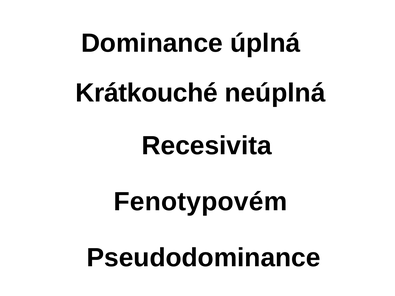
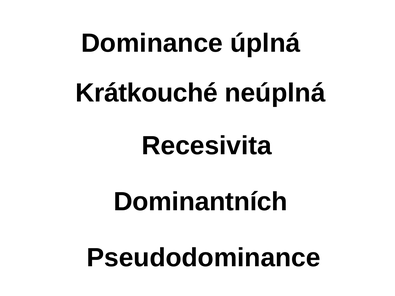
Fenotypovém: Fenotypovém -> Dominantních
